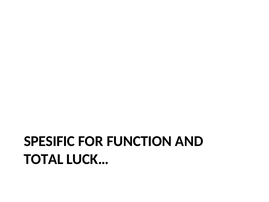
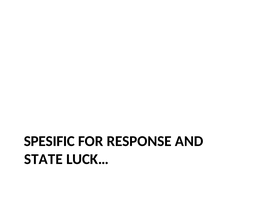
FUNCTION: FUNCTION -> RESPONSE
TOTAL: TOTAL -> STATE
